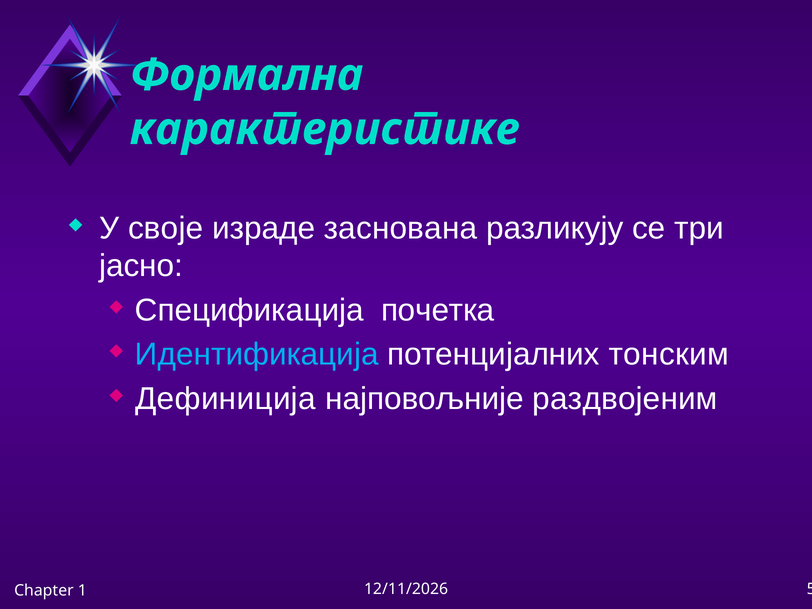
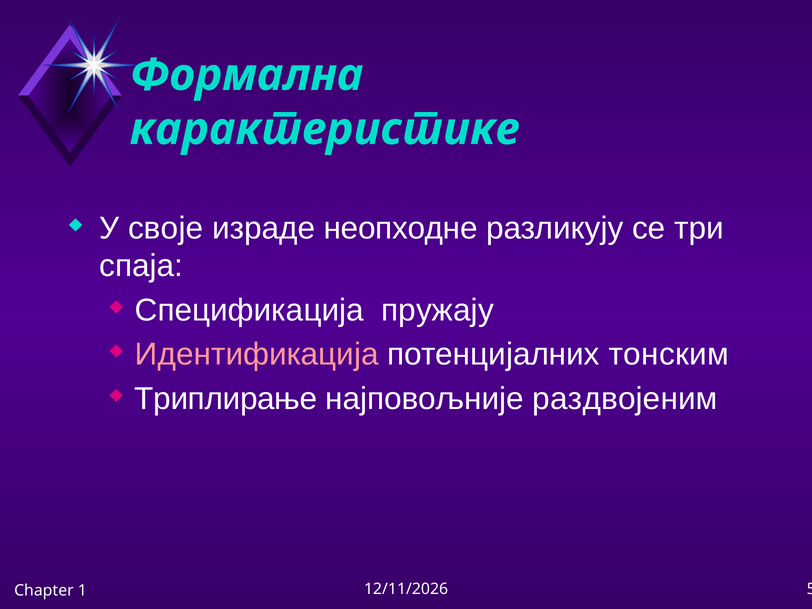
заснована: заснована -> неопходне
јасно: јасно -> спаја
почетка: почетка -> пружају
Идентификација colour: light blue -> pink
Дефиниција: Дефиниција -> Триплирање
